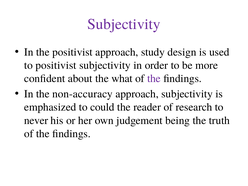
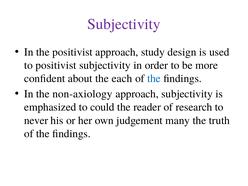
what: what -> each
the at (154, 78) colour: purple -> blue
non-accuracy: non-accuracy -> non-axiology
being: being -> many
